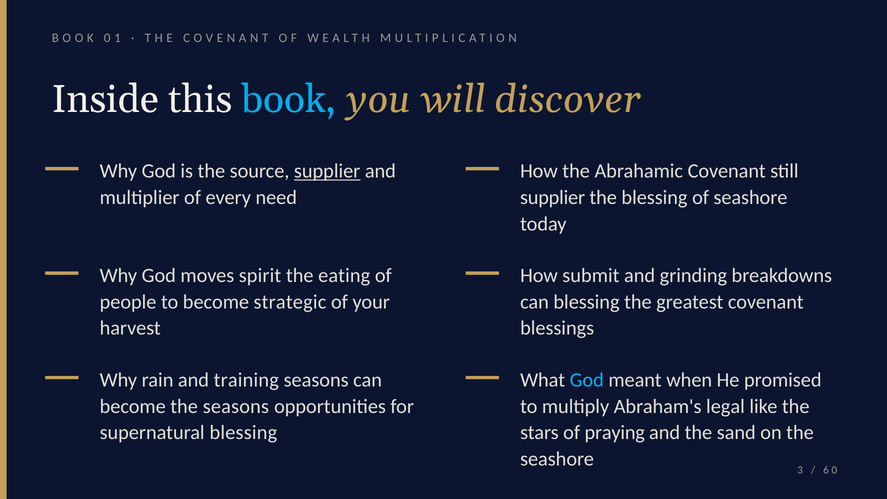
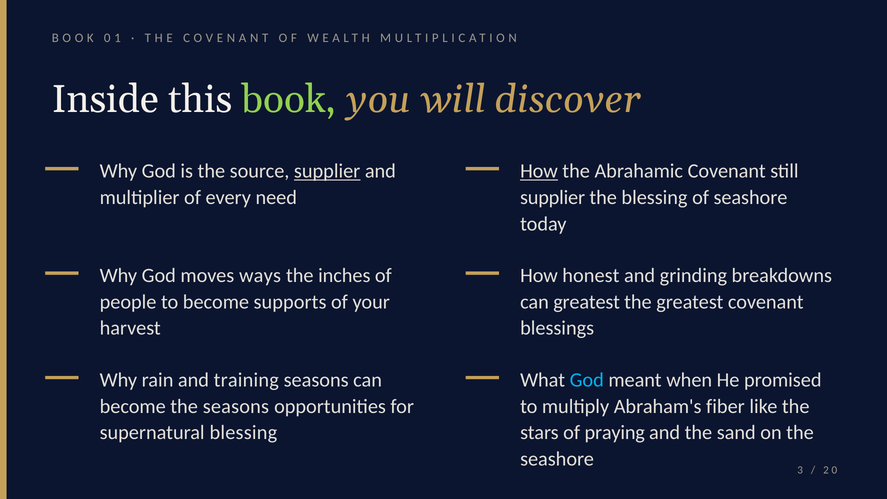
book colour: light blue -> light green
How at (539, 171) underline: none -> present
spirit: spirit -> ways
eating: eating -> inches
submit: submit -> honest
strategic: strategic -> supports
can blessing: blessing -> greatest
legal: legal -> fiber
6: 6 -> 2
